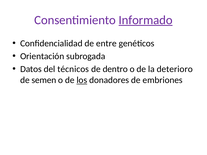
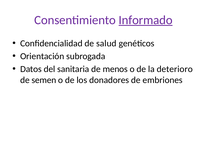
entre: entre -> salud
técnicos: técnicos -> sanitaria
dentro: dentro -> menos
los underline: present -> none
